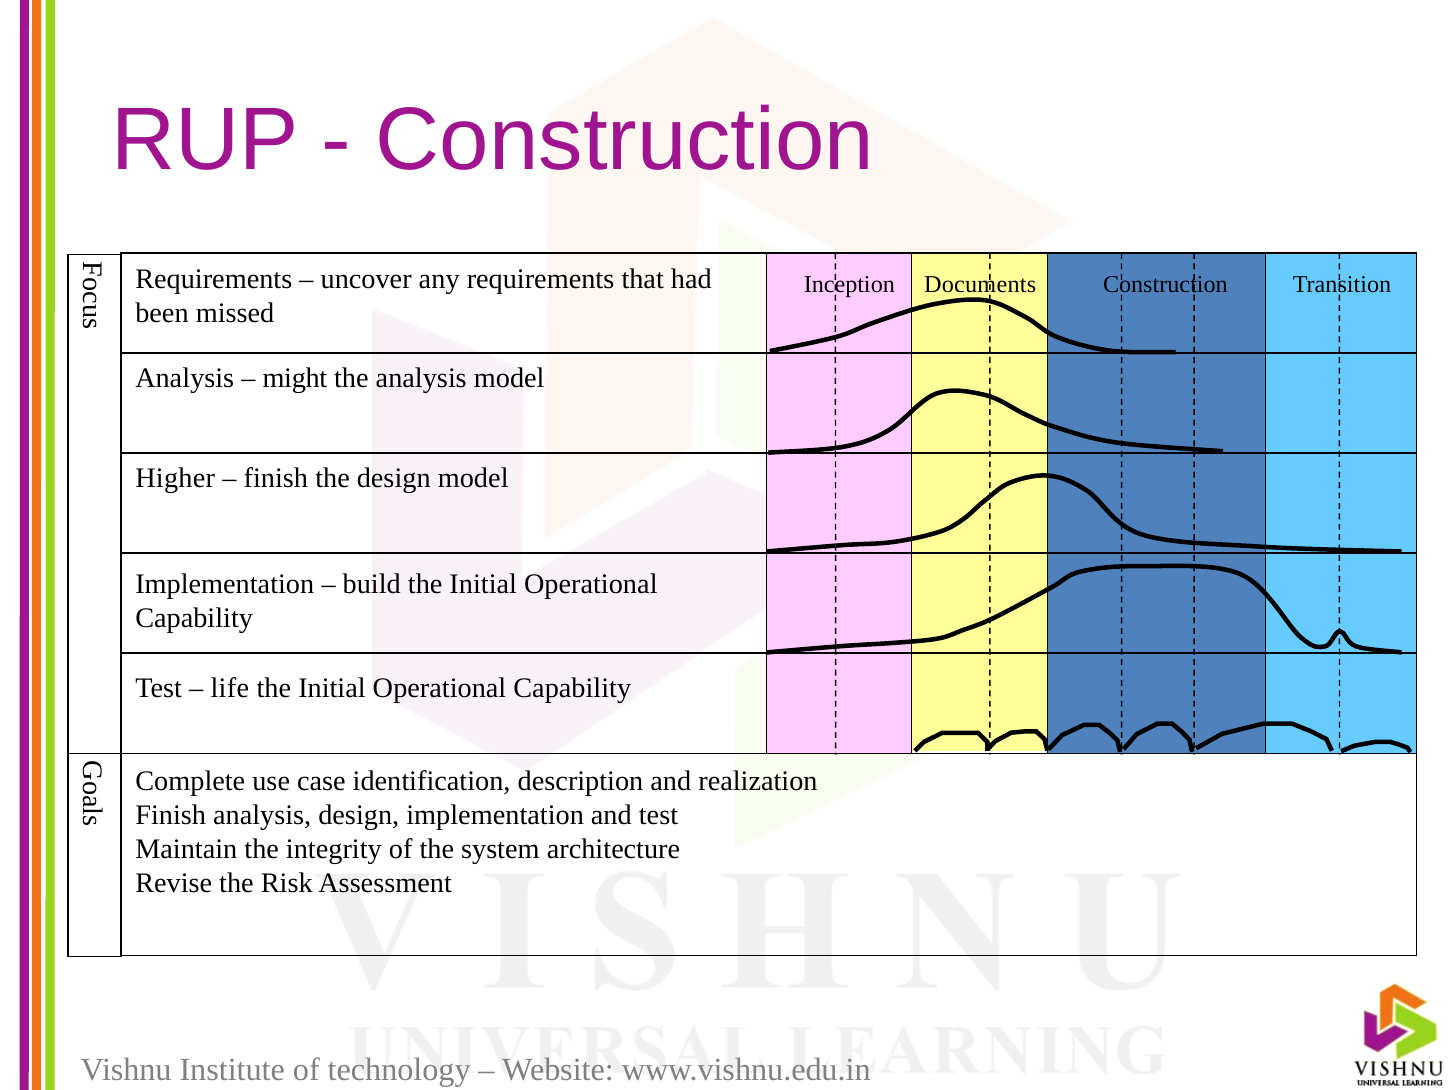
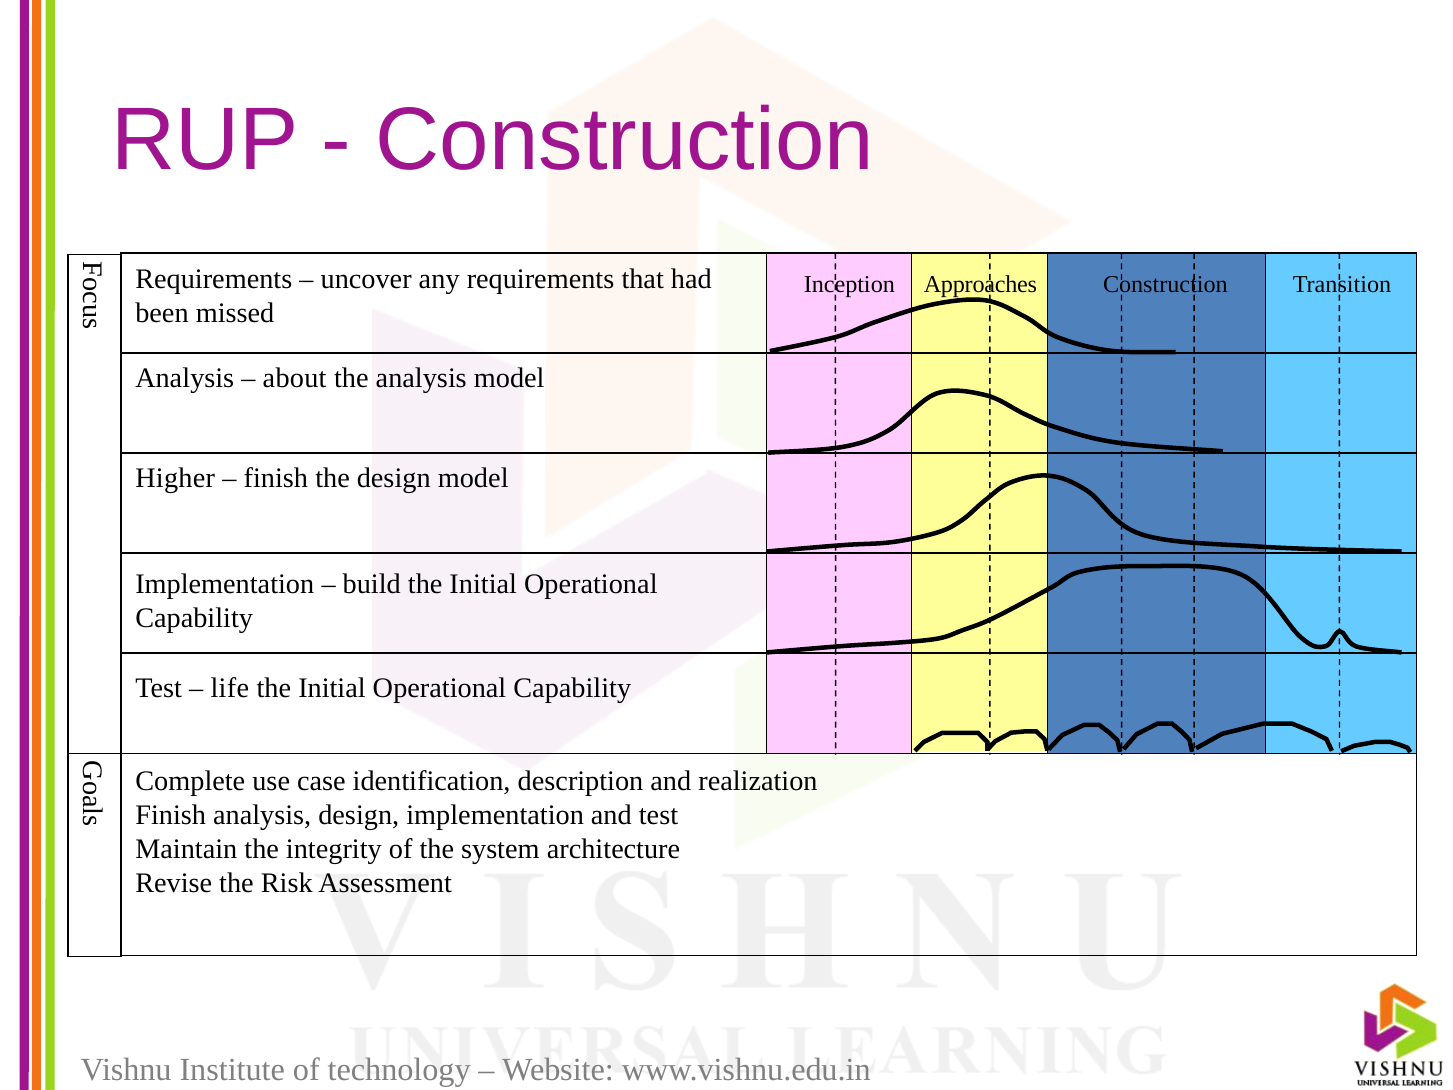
Documents: Documents -> Approaches
might: might -> about
